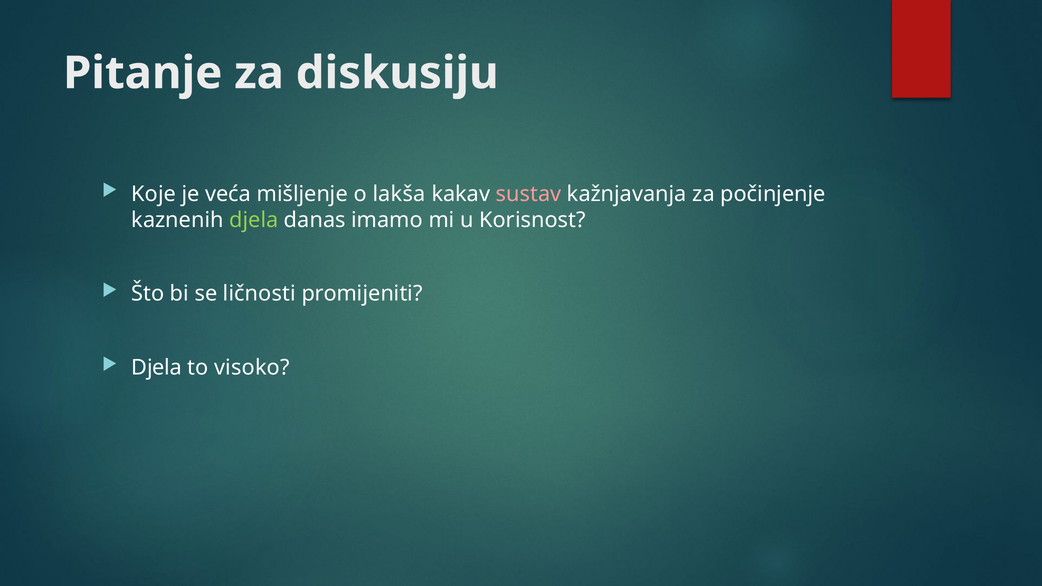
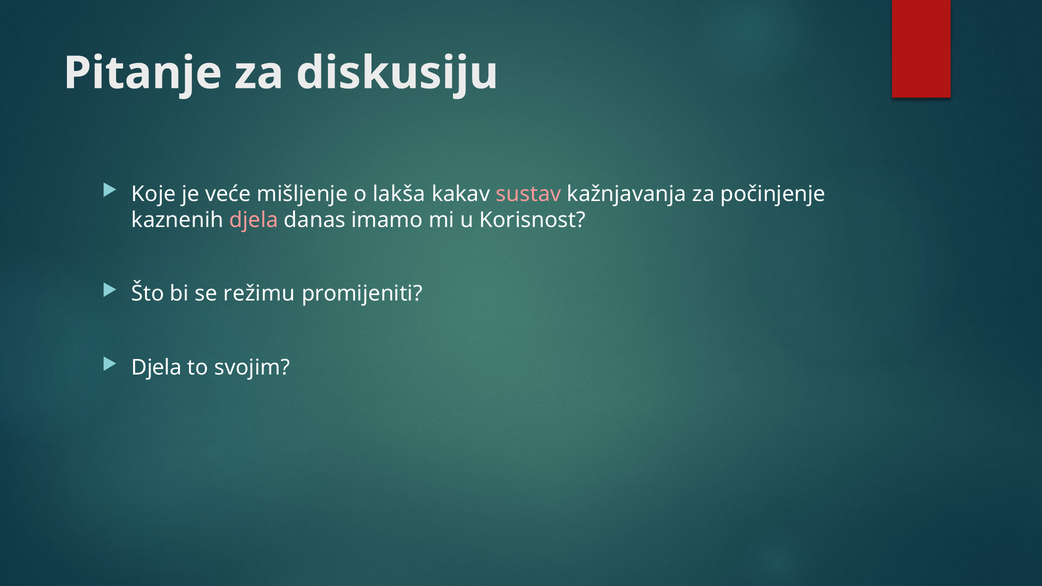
veća: veća -> veće
djela at (254, 220) colour: light green -> pink
ličnosti: ličnosti -> režimu
visoko: visoko -> svojim
